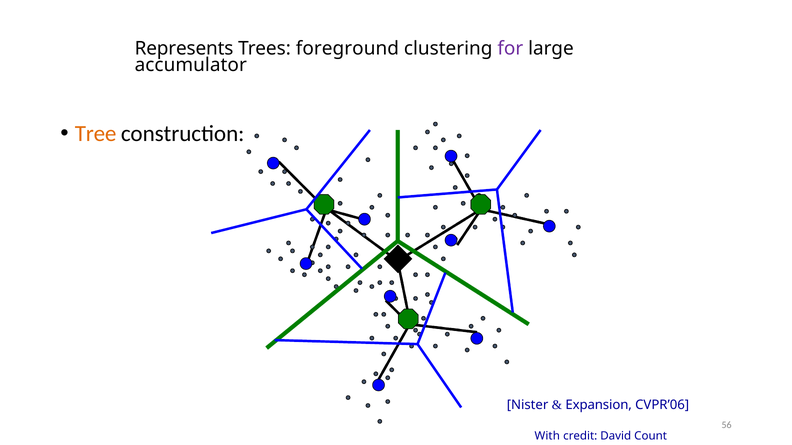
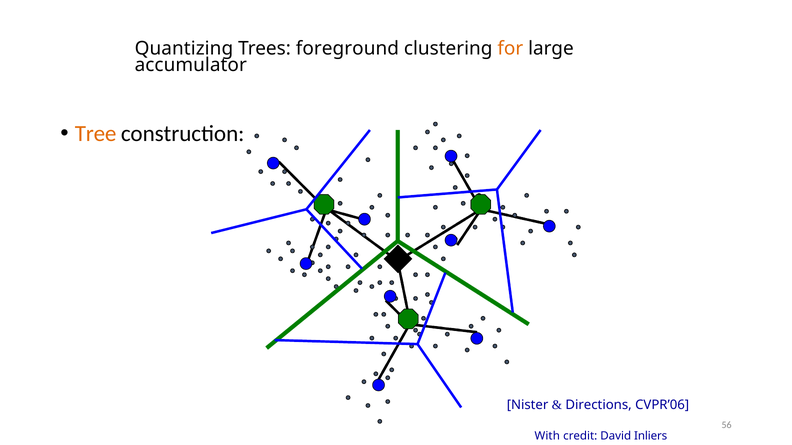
Represents: Represents -> Quantizing
for colour: purple -> orange
Expansion: Expansion -> Directions
Count: Count -> Inliers
